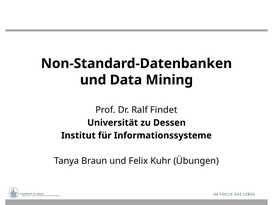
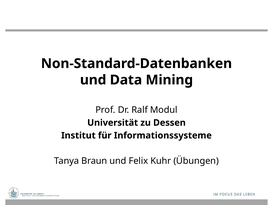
Findet: Findet -> Modul
